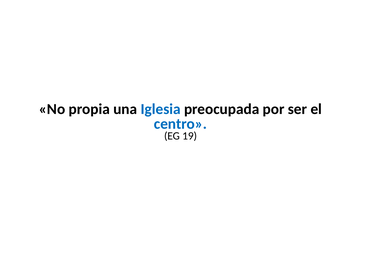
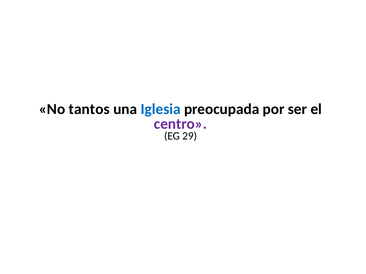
propia: propia -> tantos
centro colour: blue -> purple
19: 19 -> 29
